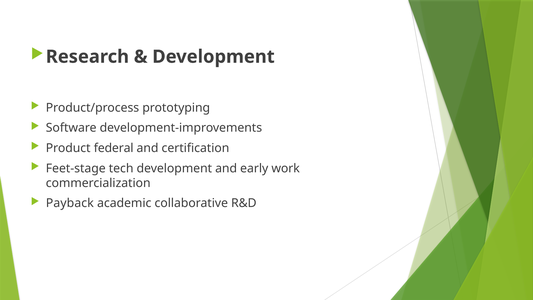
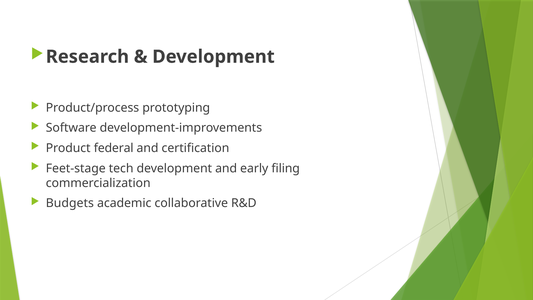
work: work -> filing
Payback: Payback -> Budgets
